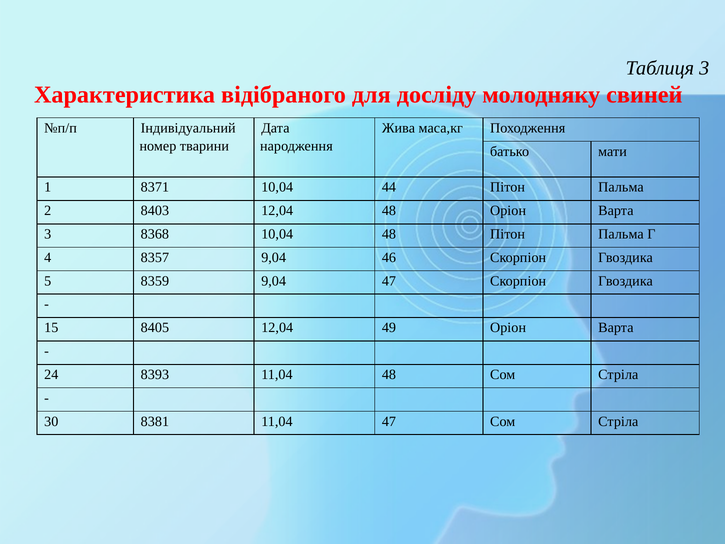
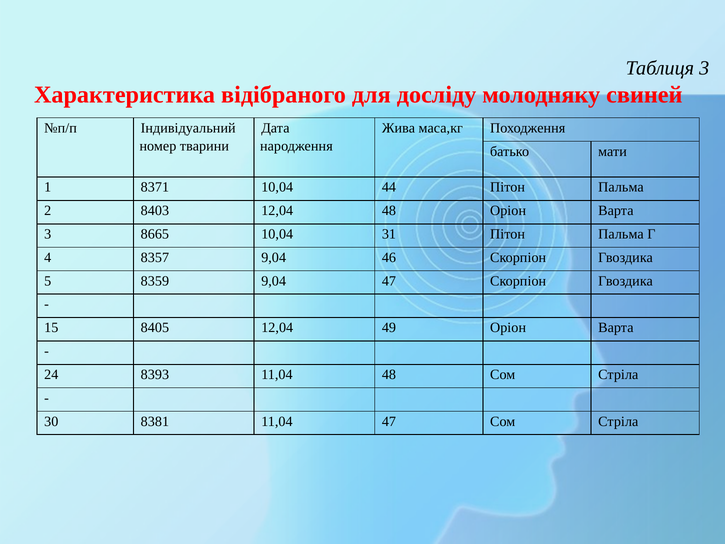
8368: 8368 -> 8665
10,04 48: 48 -> 31
